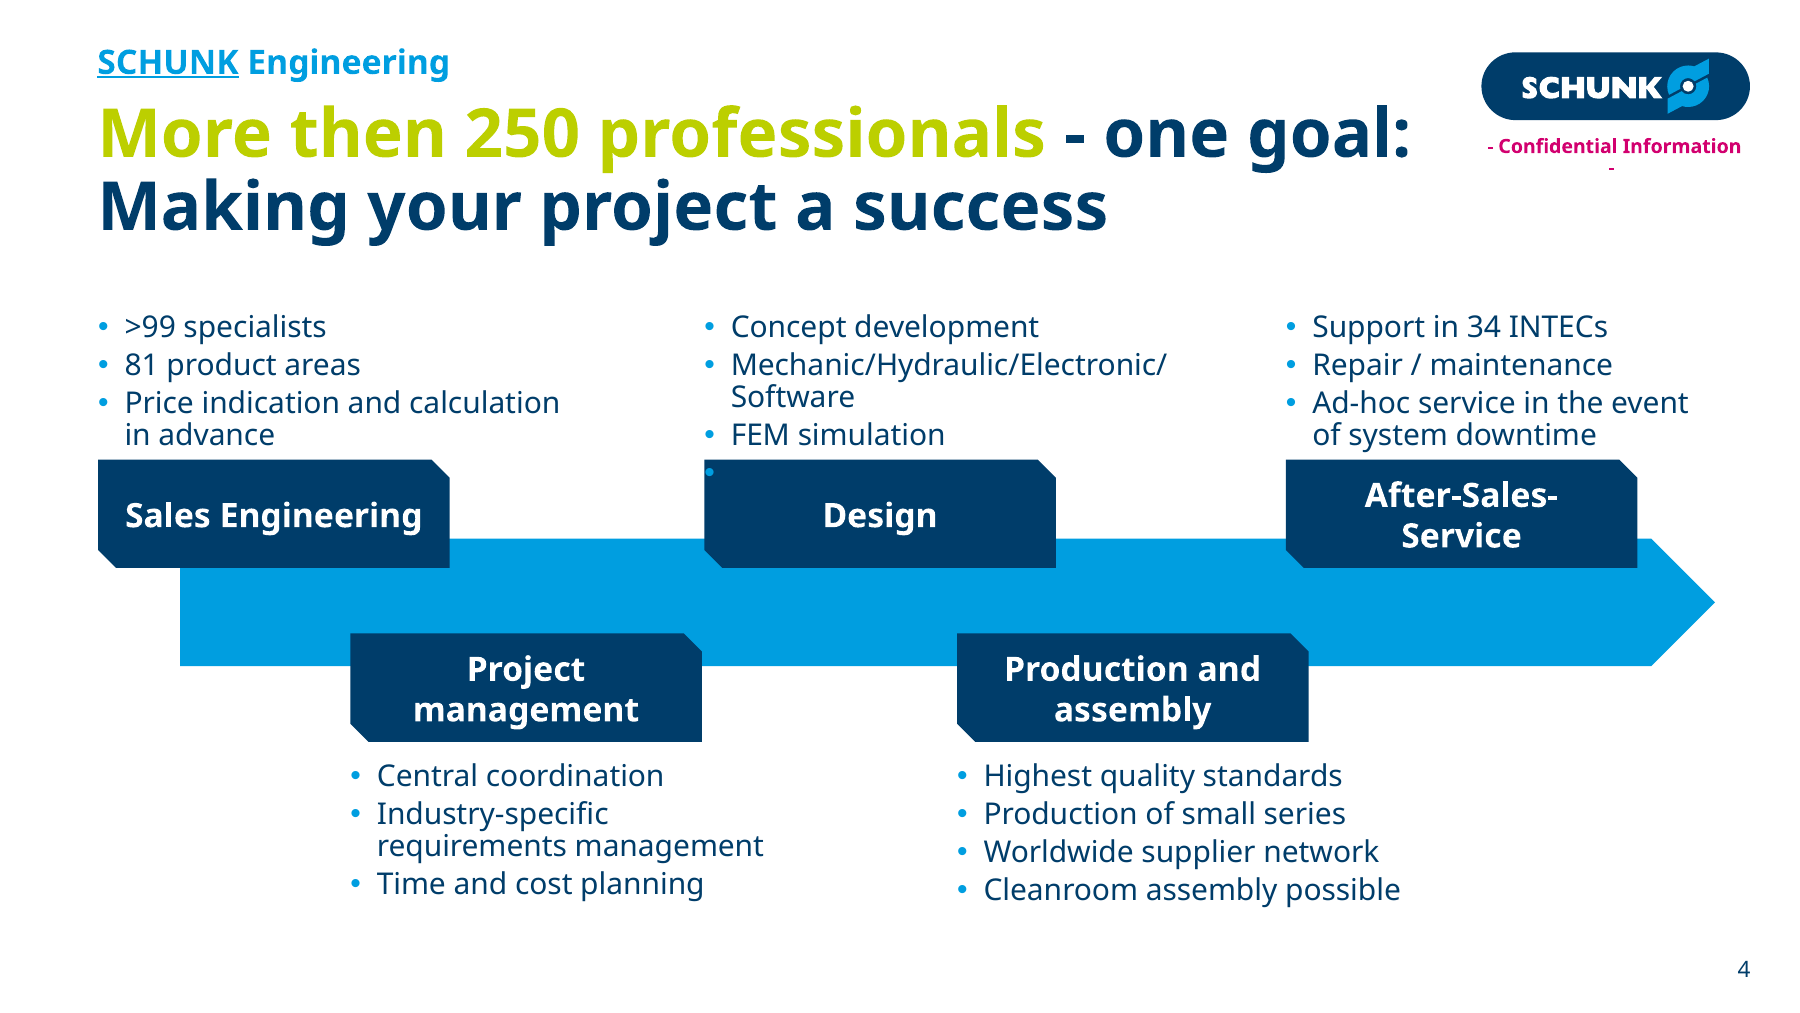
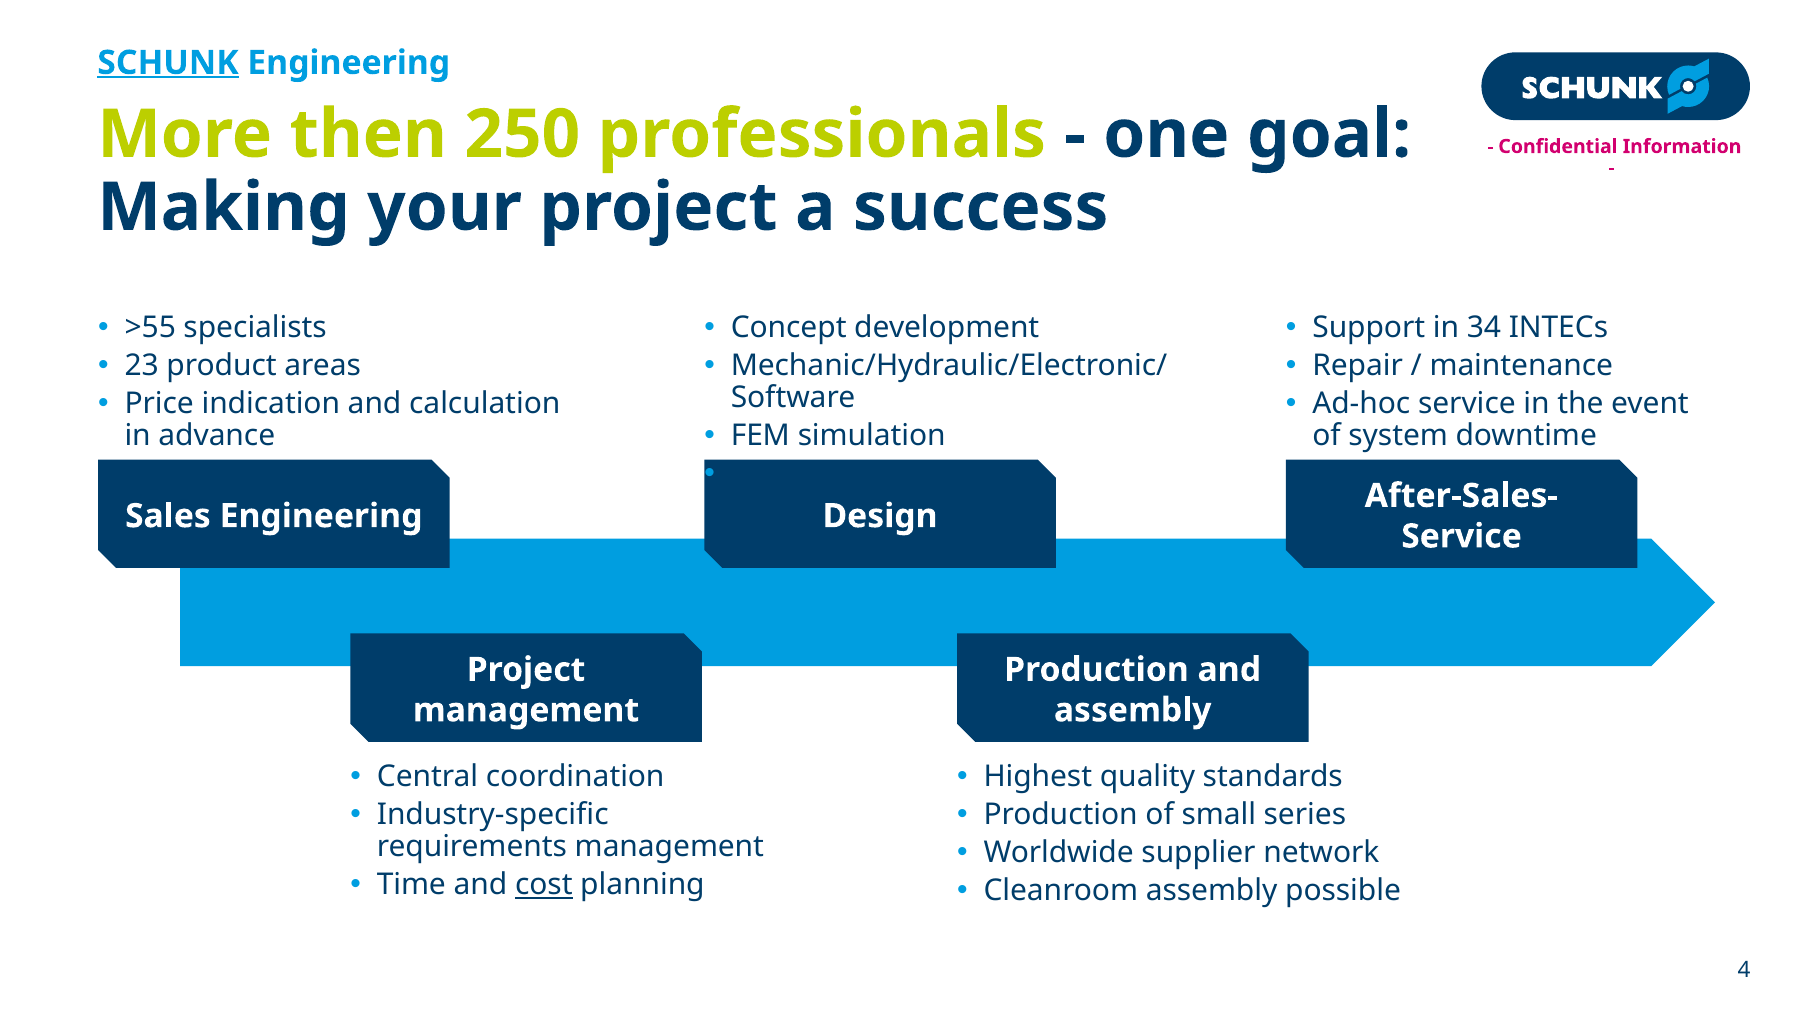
>99: >99 -> >55
81: 81 -> 23
cost underline: none -> present
